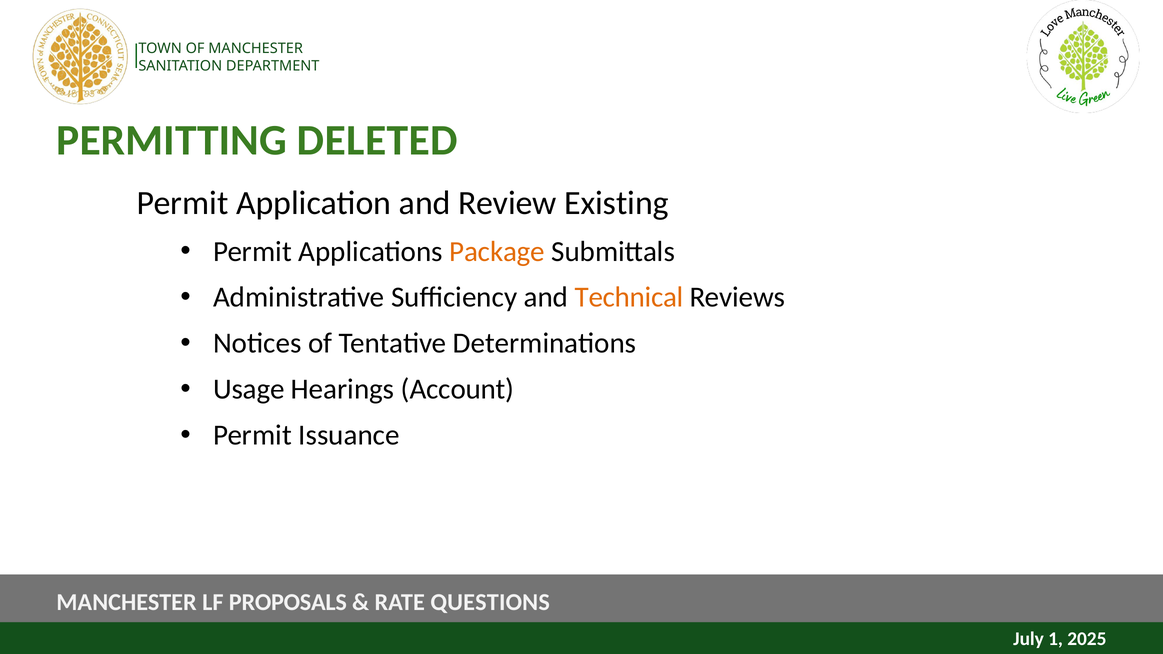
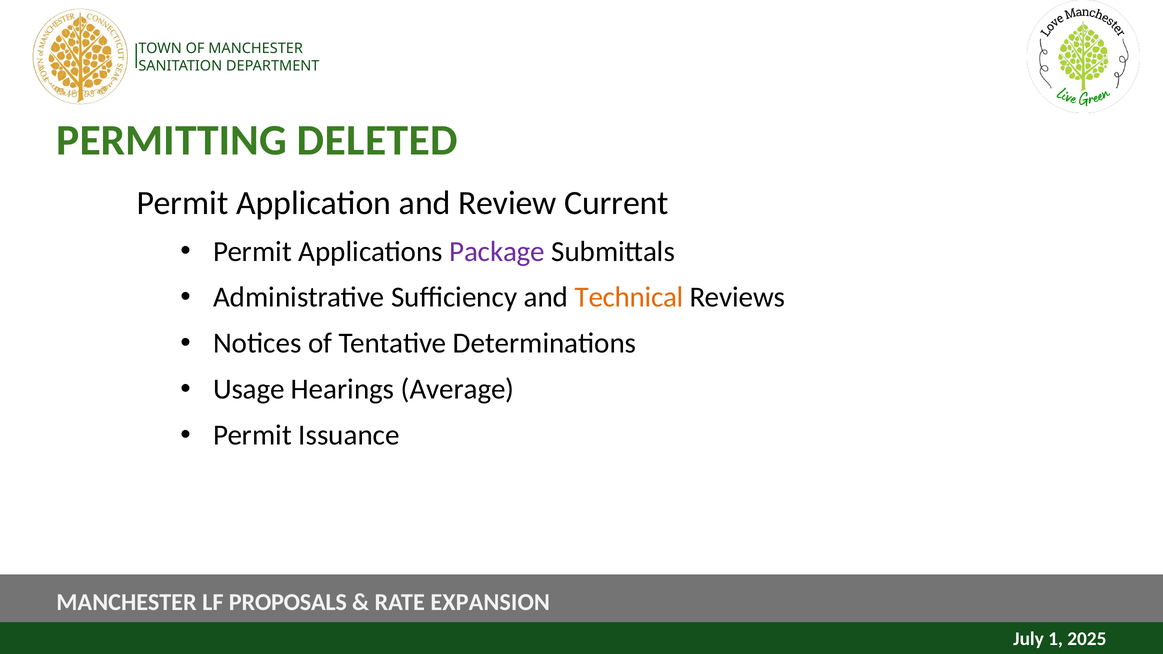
Existing: Existing -> Current
Package colour: orange -> purple
Account: Account -> Average
QUESTIONS: QUESTIONS -> EXPANSION
